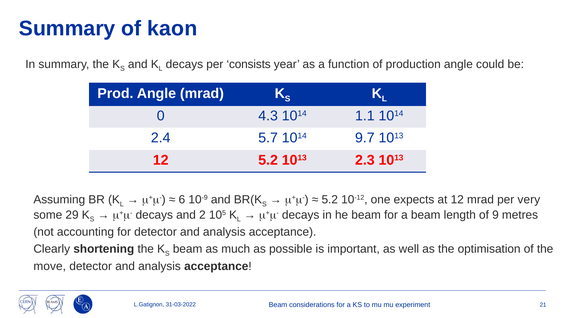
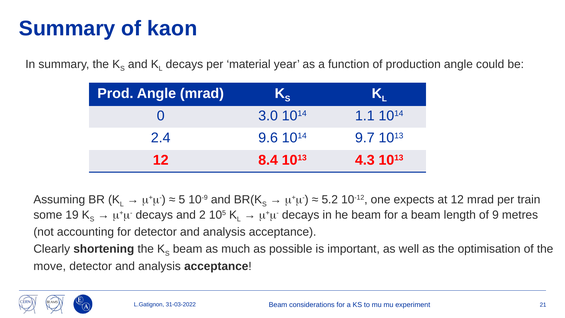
consists: consists -> material
4.3: 4.3 -> 3.0
5.7: 5.7 -> 9.6
12 5.2: 5.2 -> 8.4
2.3: 2.3 -> 4.3
6: 6 -> 5
very: very -> train
29: 29 -> 19
